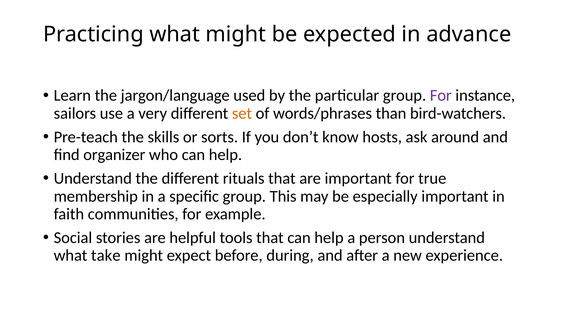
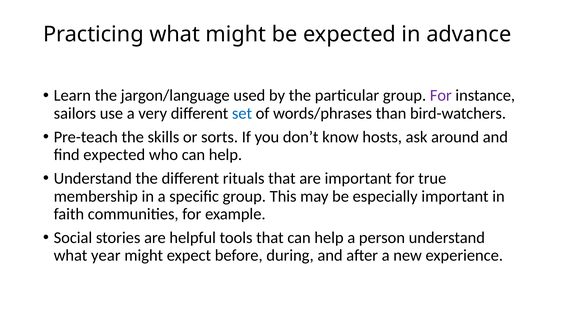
set colour: orange -> blue
find organizer: organizer -> expected
take: take -> year
